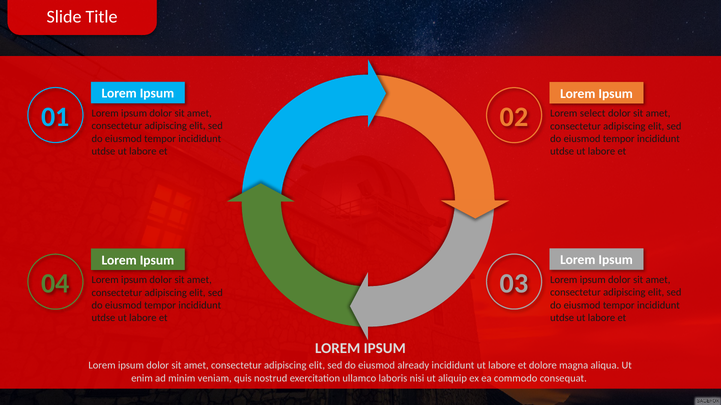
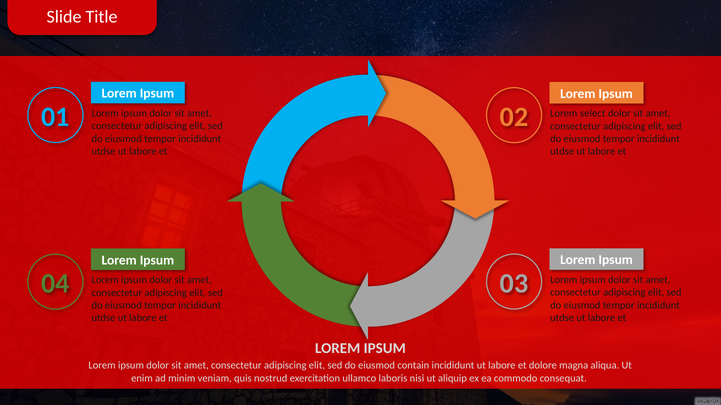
already: already -> contain
